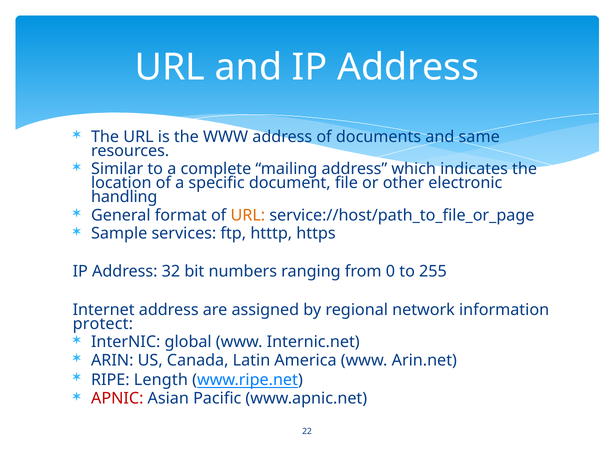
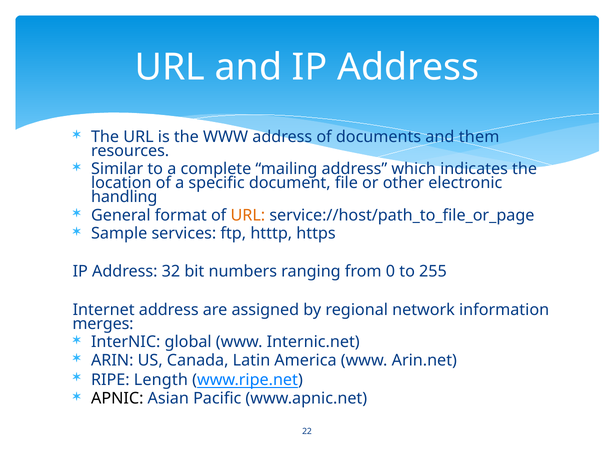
same: same -> them
protect: protect -> merges
APNIC colour: red -> black
